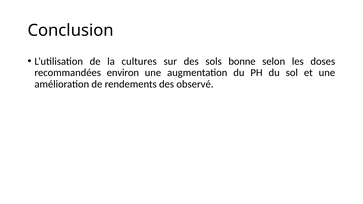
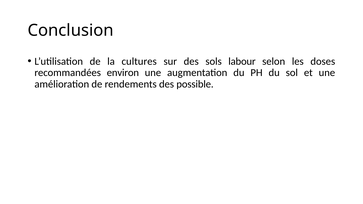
bonne: bonne -> labour
observé: observé -> possible
